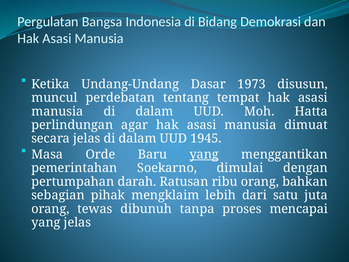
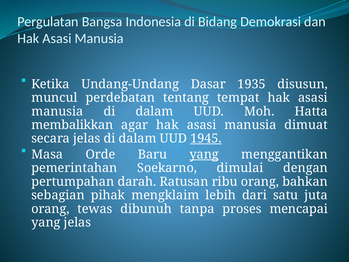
1973: 1973 -> 1935
perlindungan: perlindungan -> membalikkan
1945 underline: none -> present
